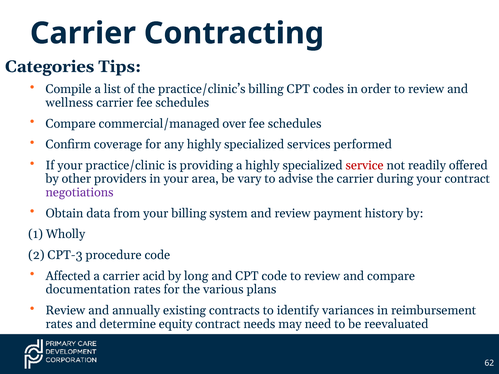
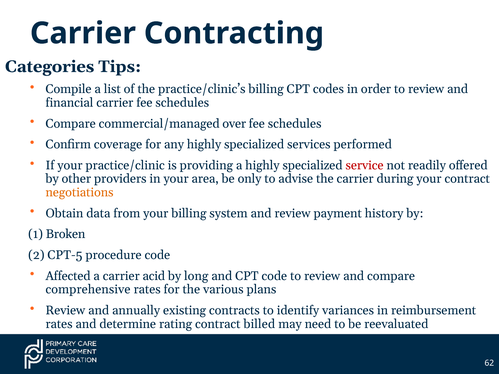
wellness: wellness -> financial
vary: vary -> only
negotiations colour: purple -> orange
Wholly: Wholly -> Broken
CPT-3: CPT-3 -> CPT-5
documentation: documentation -> comprehensive
equity: equity -> rating
needs: needs -> billed
